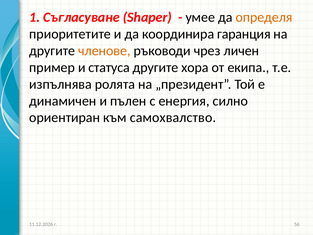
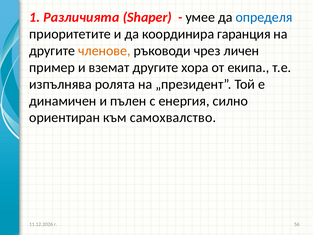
Съгласуване: Съгласуване -> Различията
определя colour: orange -> blue
статуса: статуса -> вземат
